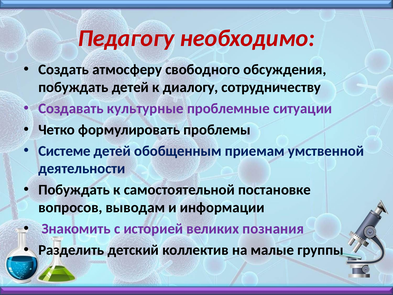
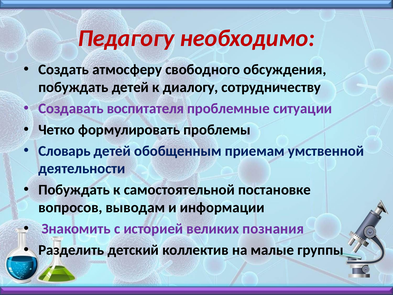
культурные: культурные -> воспитателя
Системе: Системе -> Словарь
